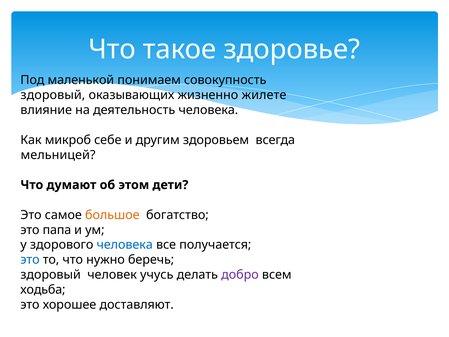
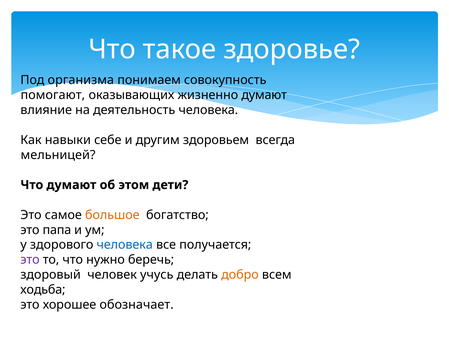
маленькой: маленькой -> организма
здоровый at (53, 95): здоровый -> помогают
жизненно жилете: жилете -> думают
микроб: микроб -> навыки
это at (30, 260) colour: blue -> purple
добро colour: purple -> orange
доставляют: доставляют -> обозначает
